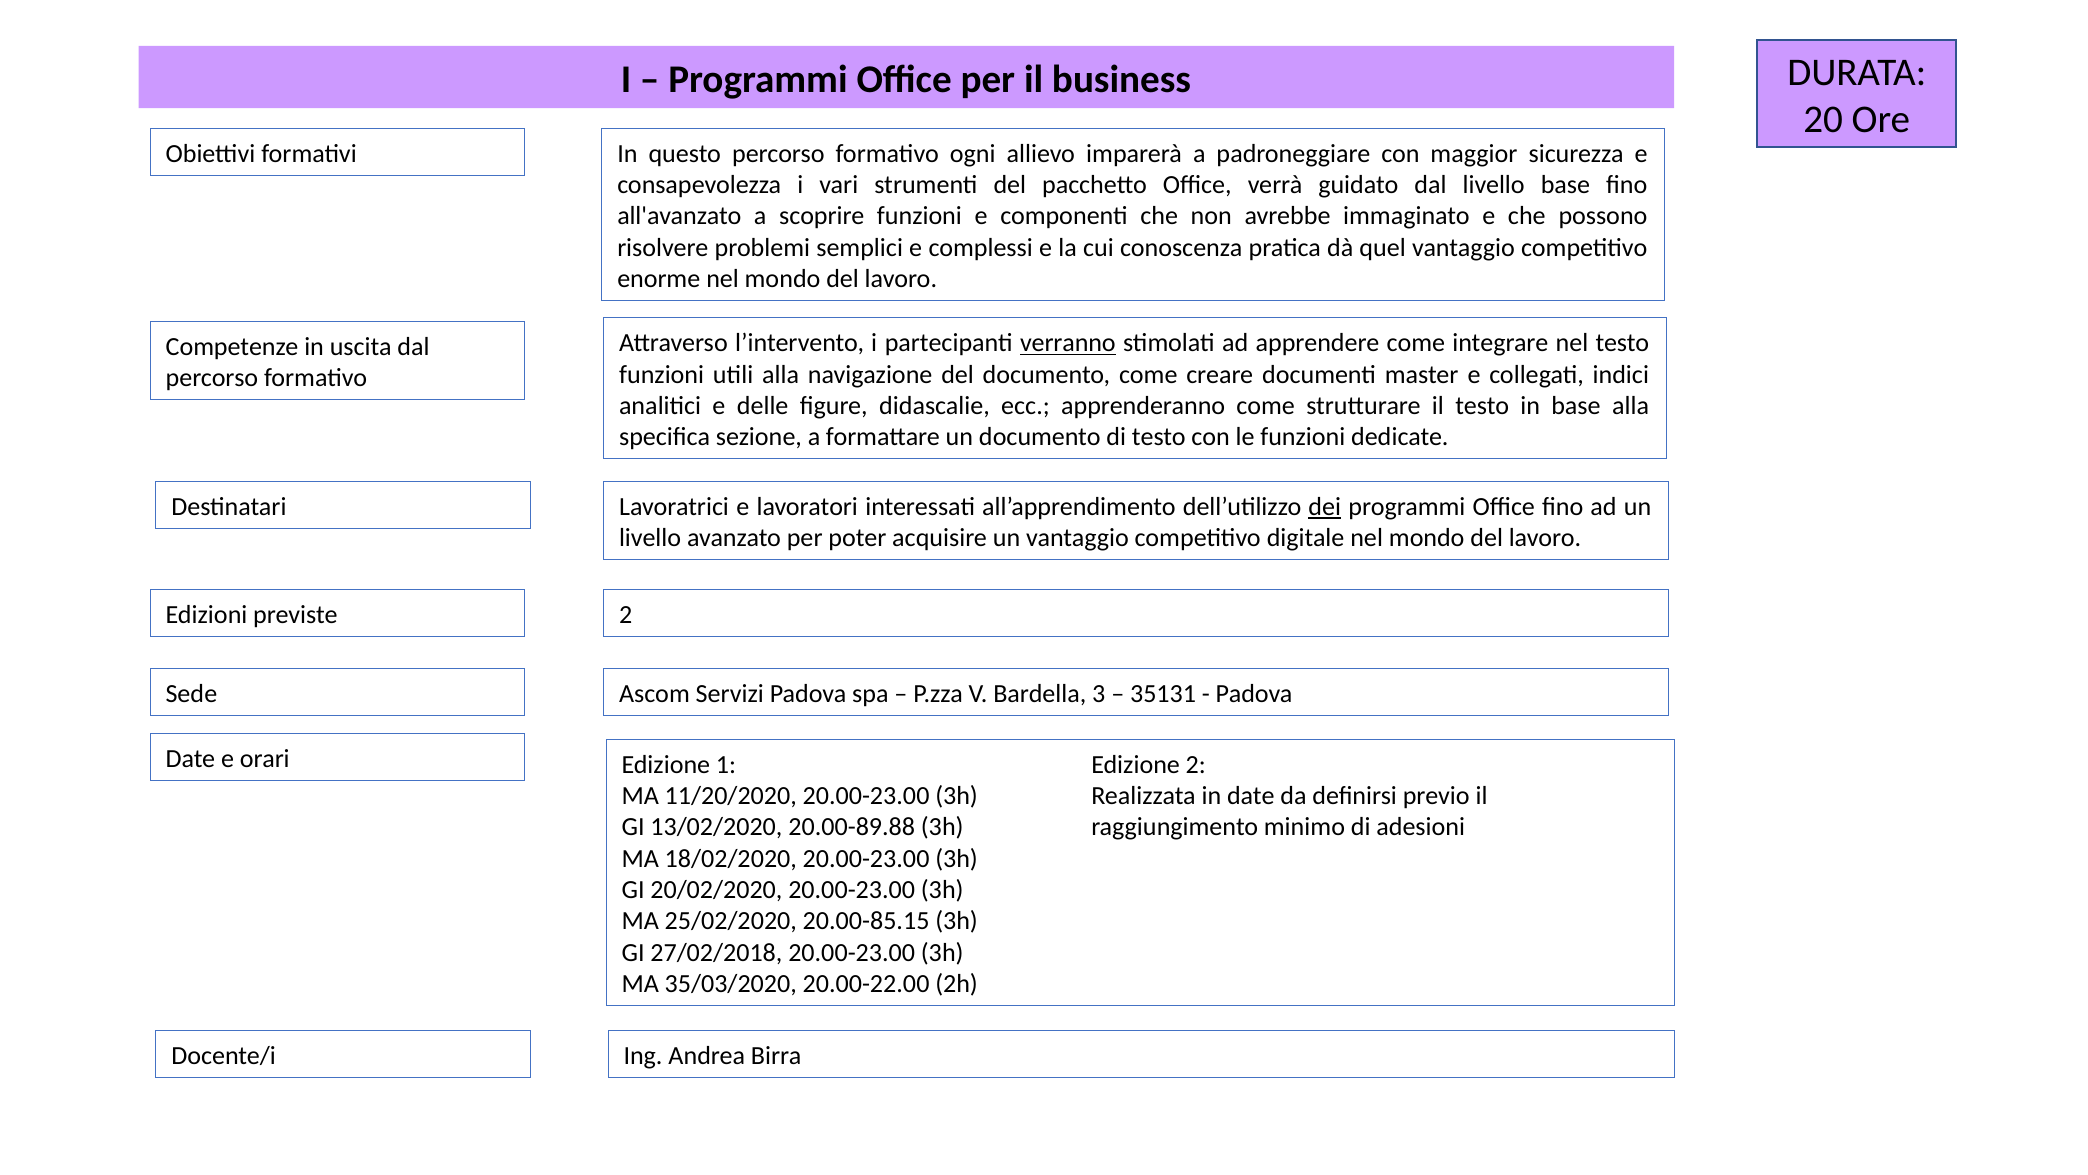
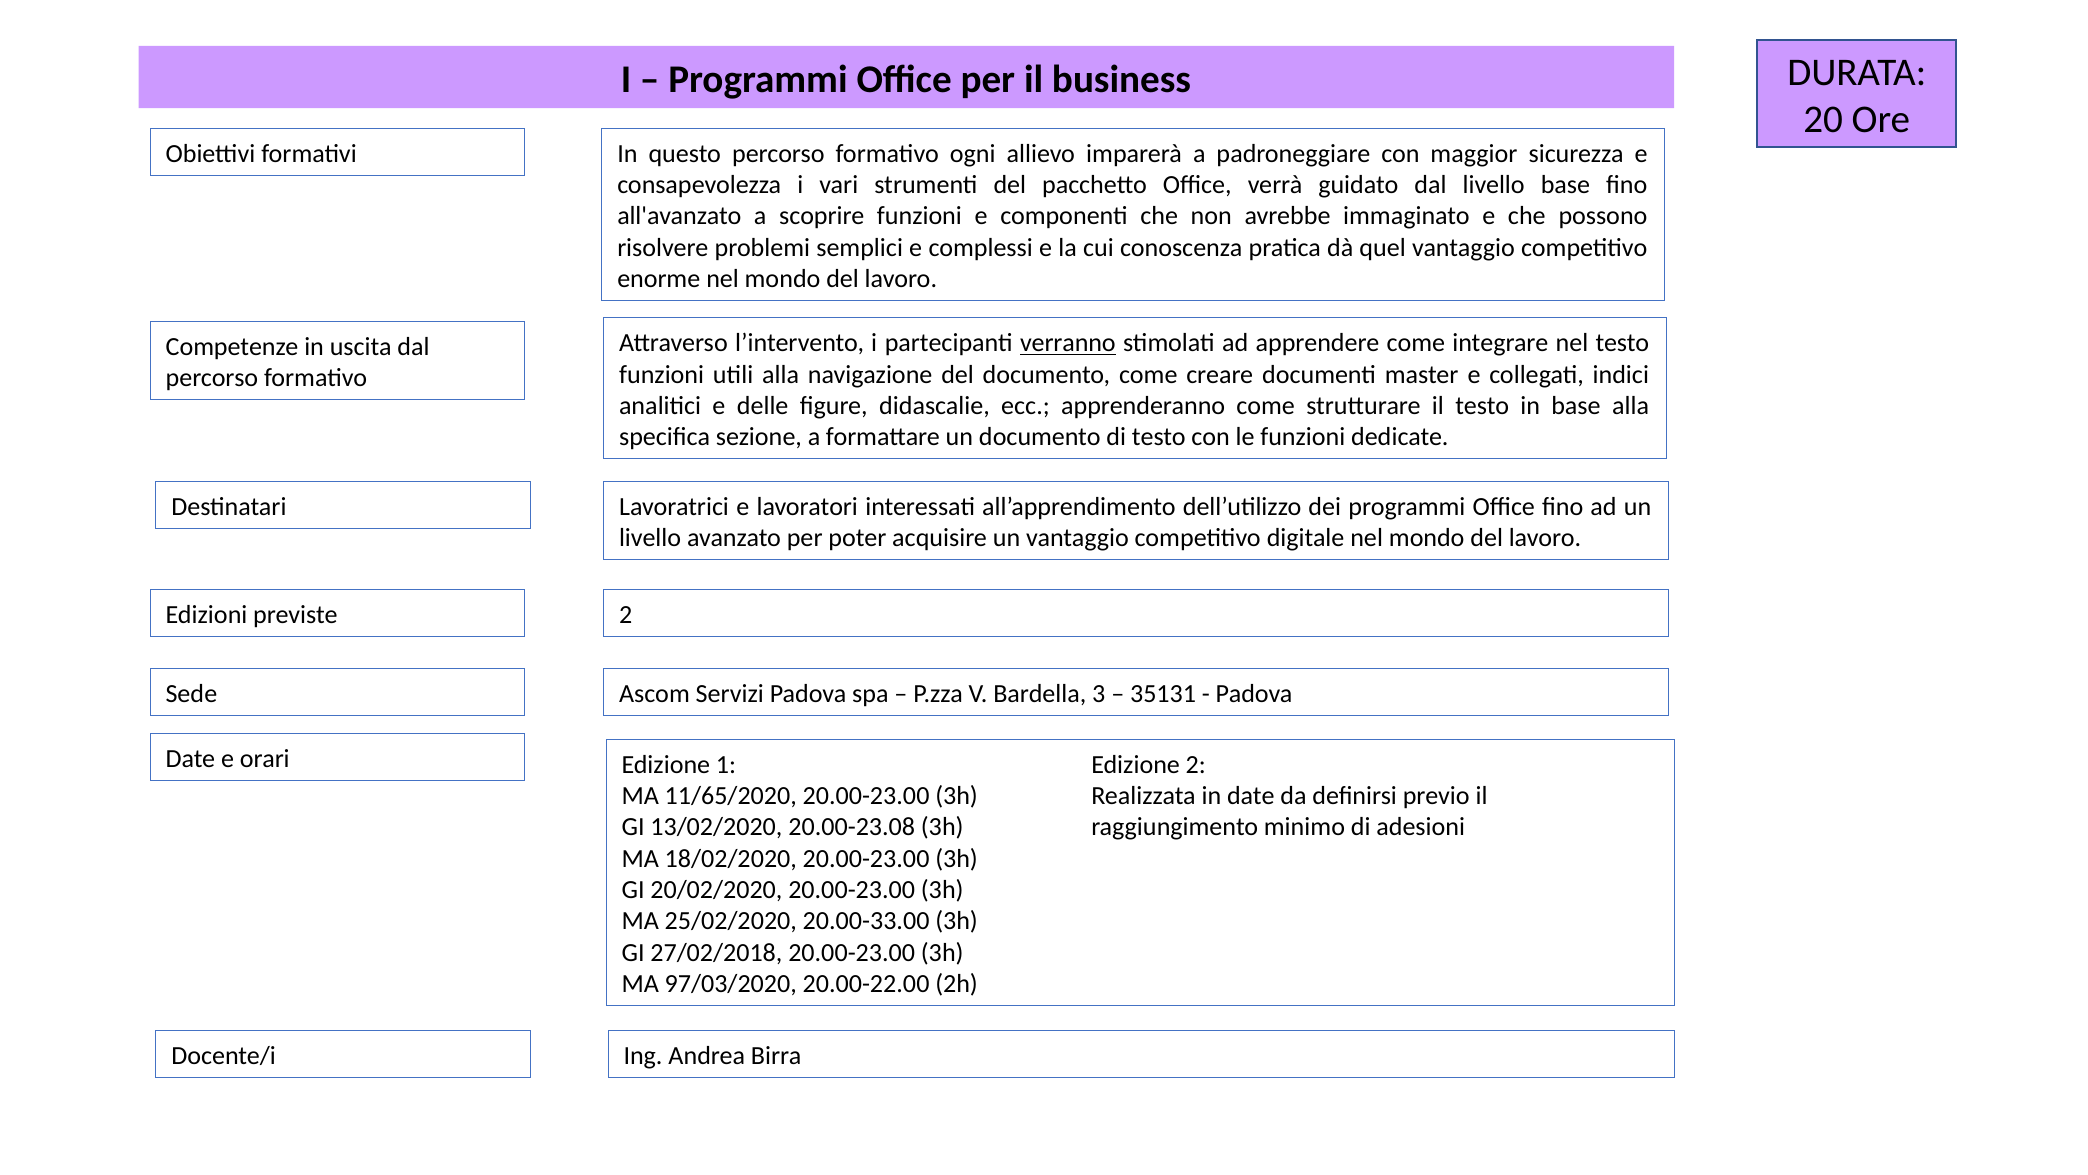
dei underline: present -> none
11/20/2020: 11/20/2020 -> 11/65/2020
20.00-89.88: 20.00-89.88 -> 20.00-23.08
20.00-85.15: 20.00-85.15 -> 20.00-33.00
35/03/2020: 35/03/2020 -> 97/03/2020
